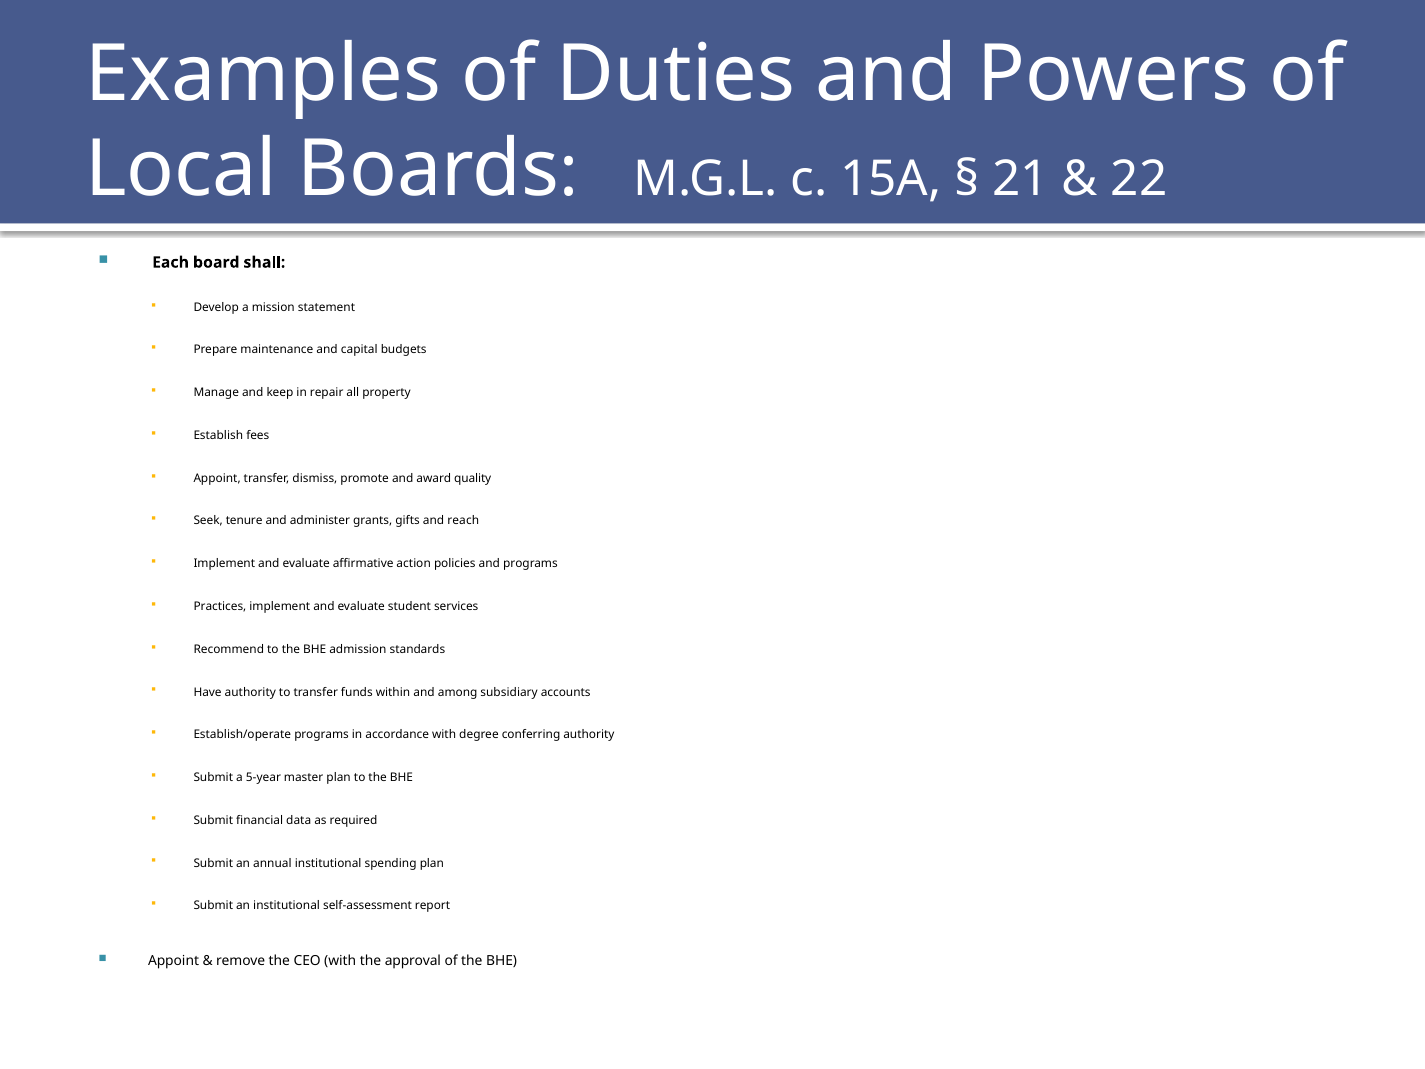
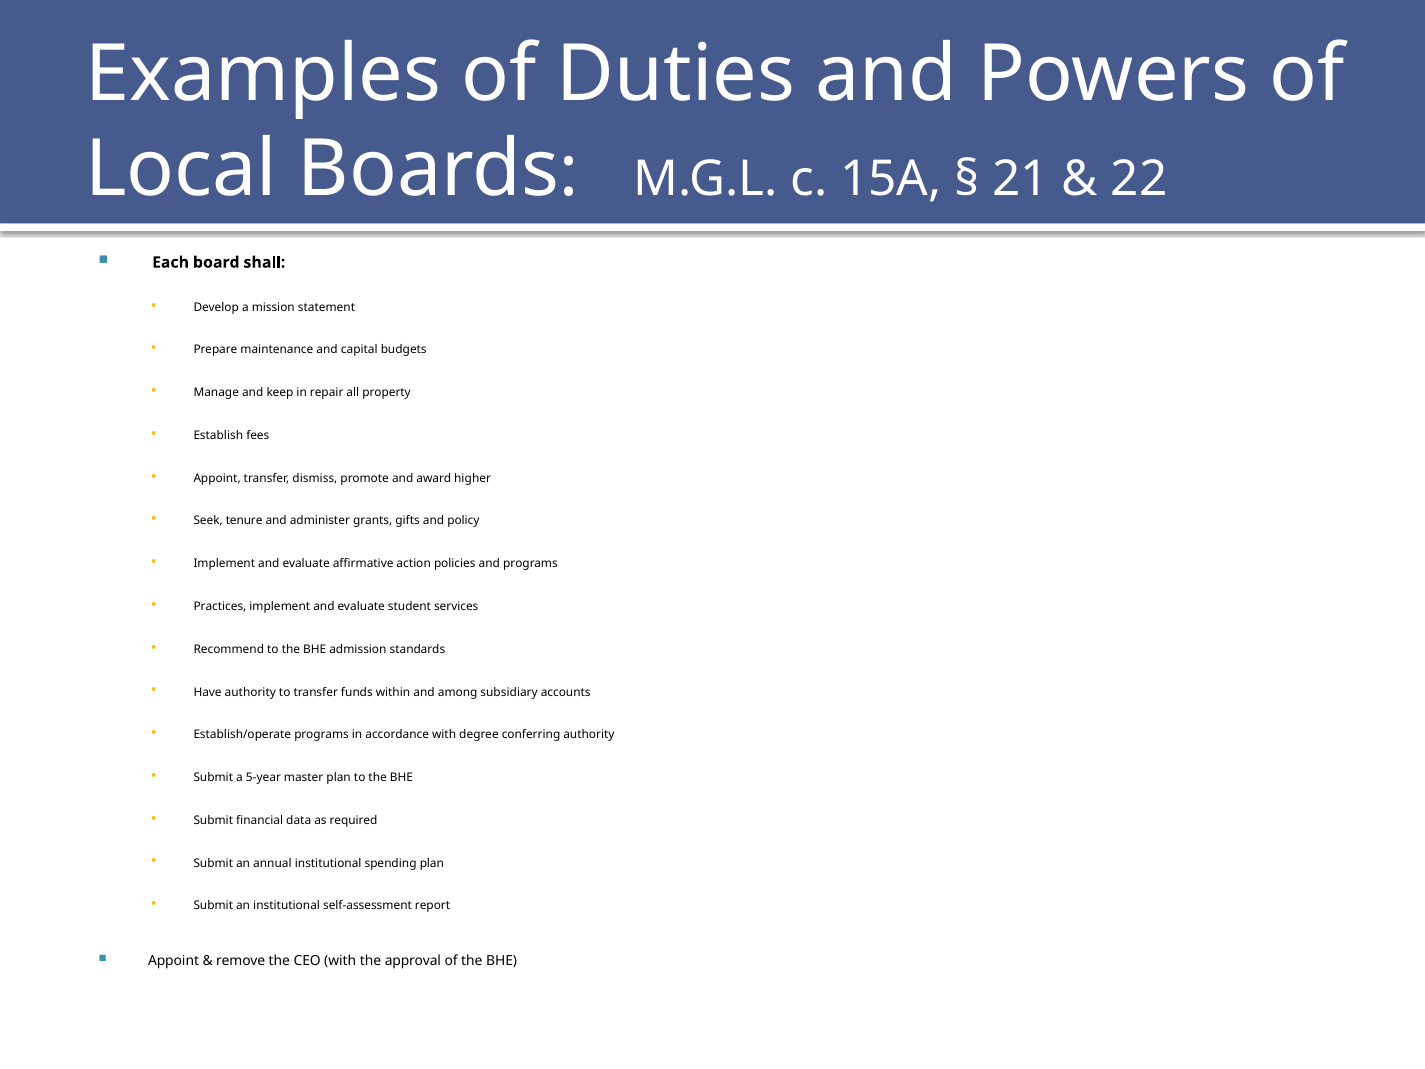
quality: quality -> higher
reach: reach -> policy
